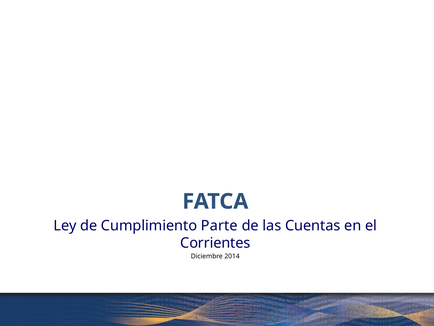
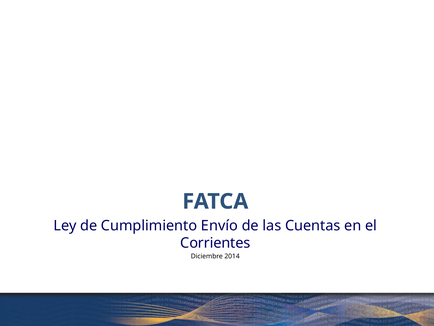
Parte: Parte -> Envío
